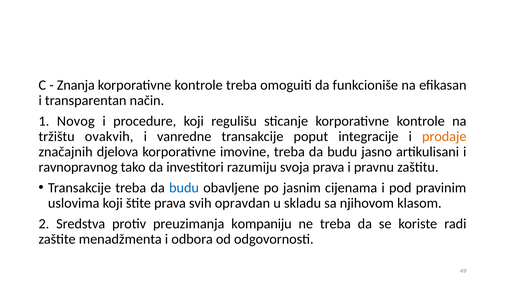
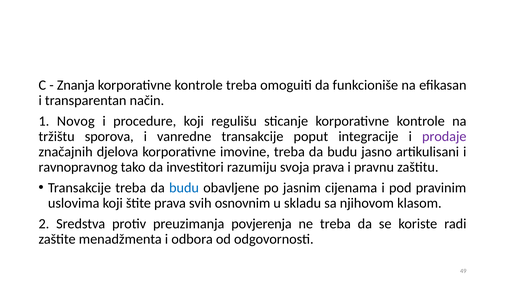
ovakvih: ovakvih -> sporova
prodaje colour: orange -> purple
opravdan: opravdan -> osnovnim
kompaniju: kompaniju -> povjerenja
